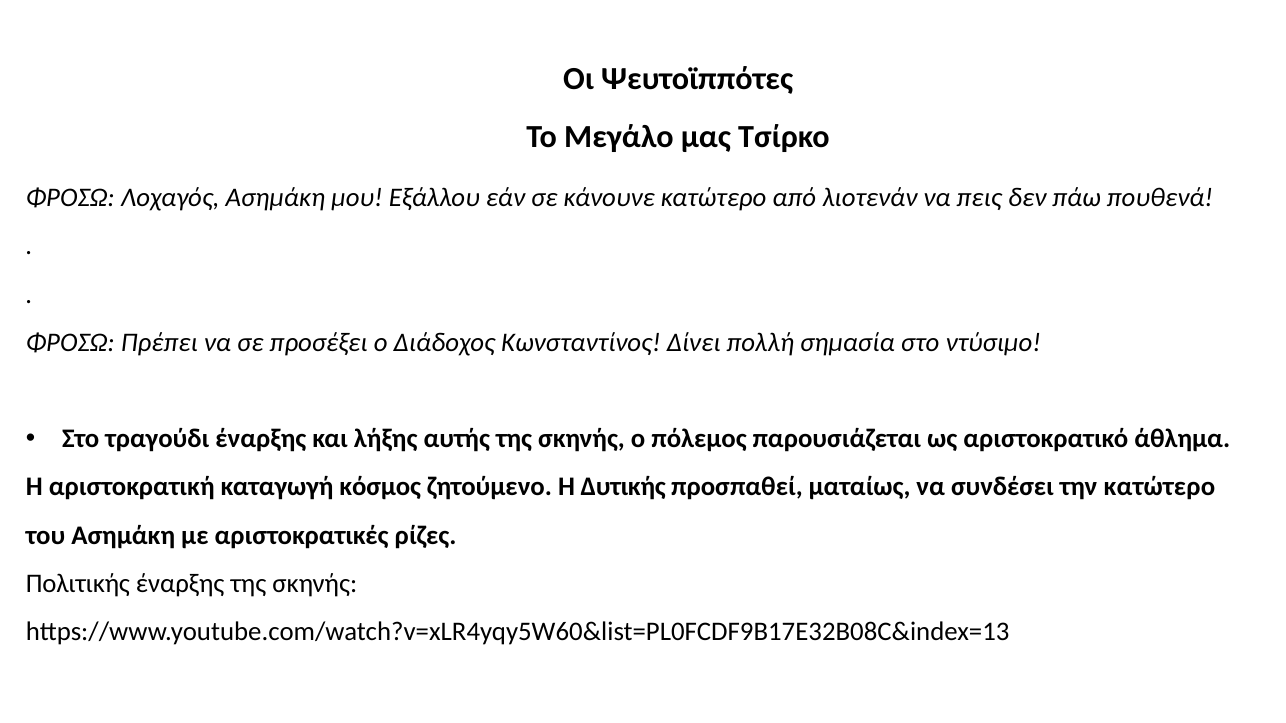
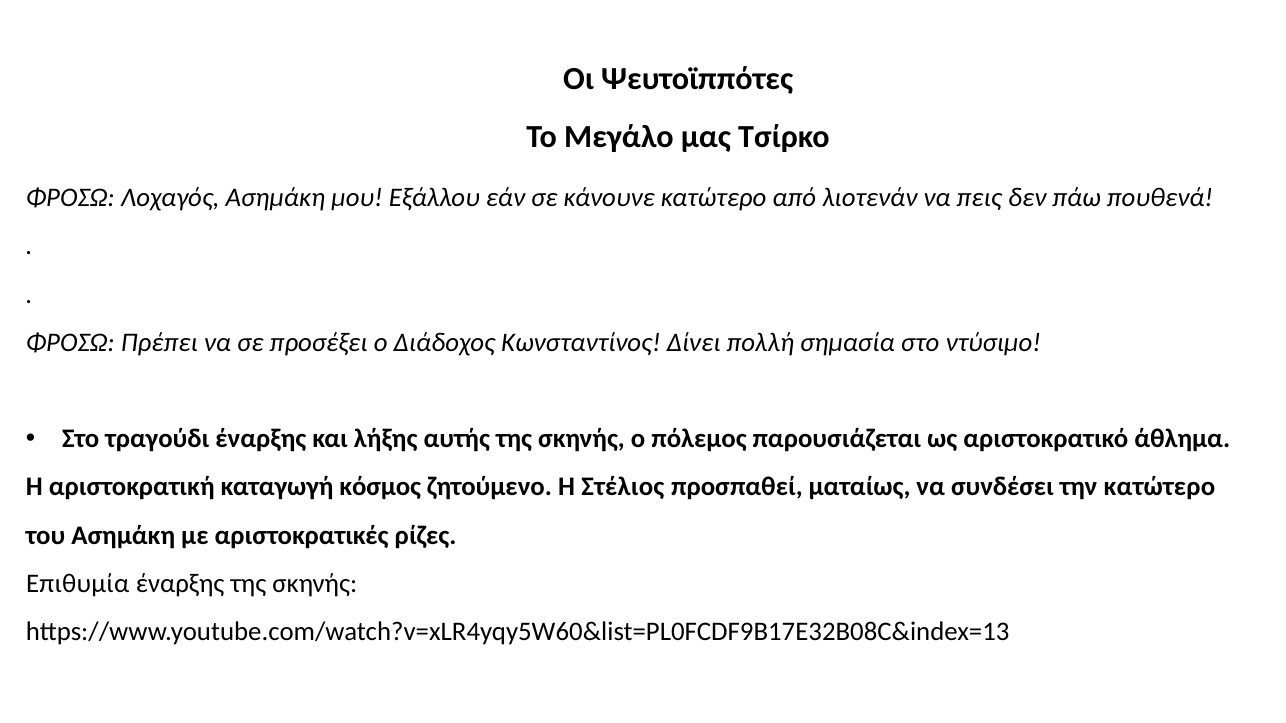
Δυτικής: Δυτικής -> Στέλιος
Πολιτικής: Πολιτικής -> Επιθυμία
